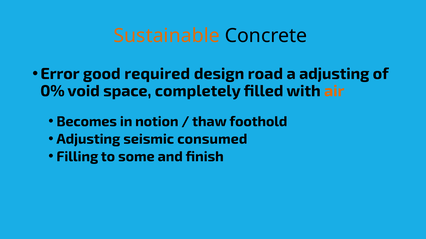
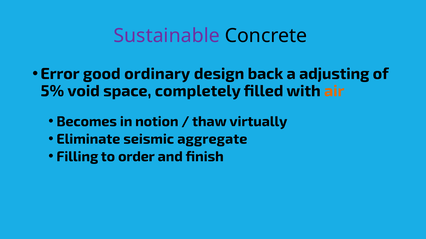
Sustainable colour: orange -> purple
required: required -> ordinary
road: road -> back
0%: 0% -> 5%
foothold: foothold -> virtually
Adjusting at (88, 139): Adjusting -> Eliminate
consumed: consumed -> aggregate
some: some -> order
